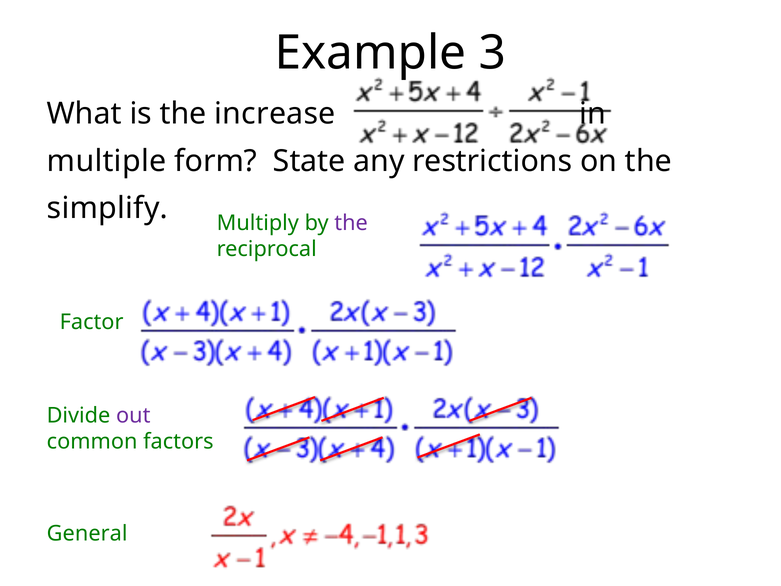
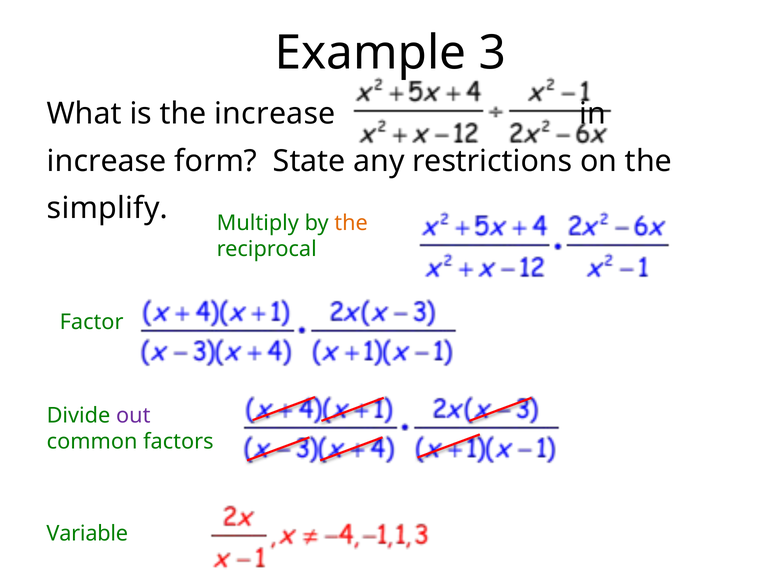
multiple at (107, 161): multiple -> increase
the at (351, 223) colour: purple -> orange
General: General -> Variable
